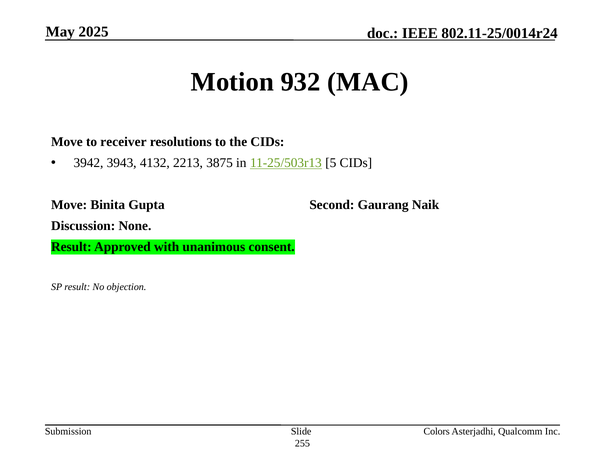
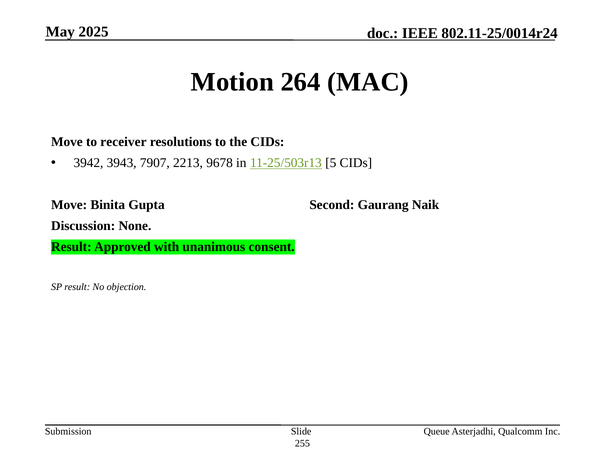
932: 932 -> 264
4132: 4132 -> 7907
3875: 3875 -> 9678
Colors: Colors -> Queue
